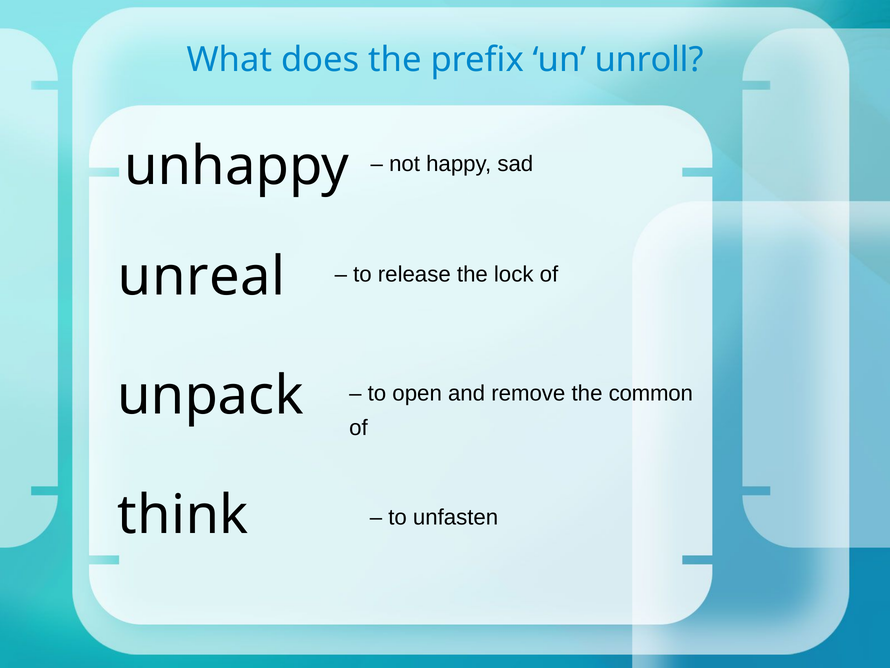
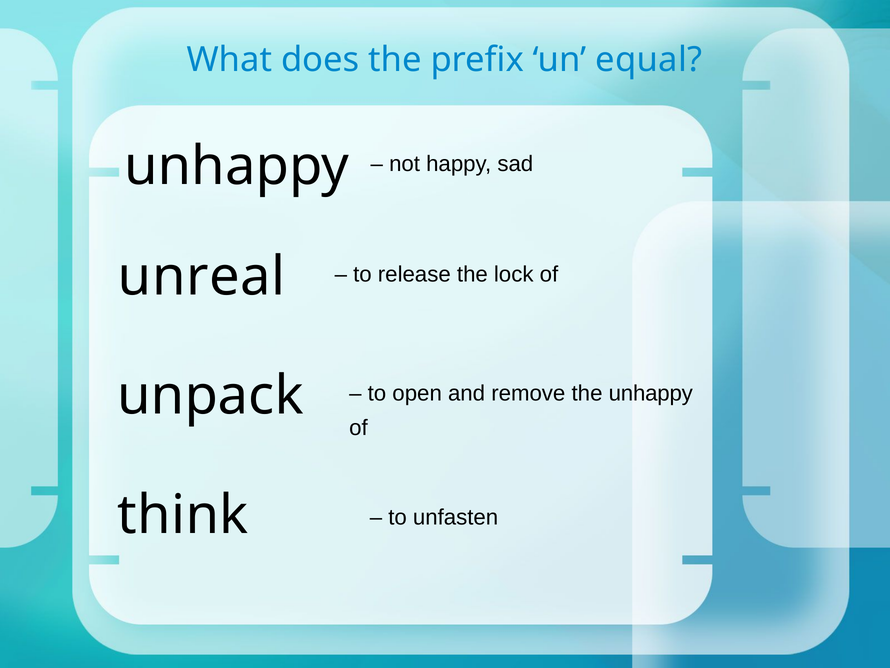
unroll: unroll -> equal
the common: common -> unhappy
